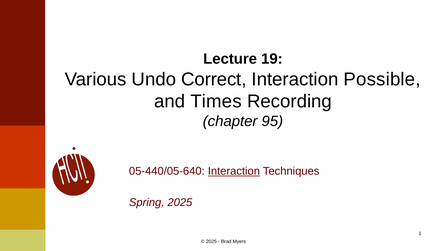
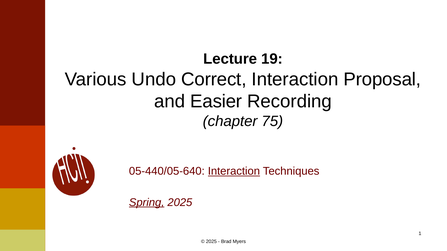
Possible: Possible -> Proposal
Times: Times -> Easier
95: 95 -> 75
Spring underline: none -> present
